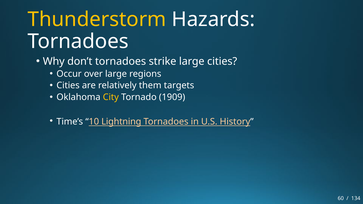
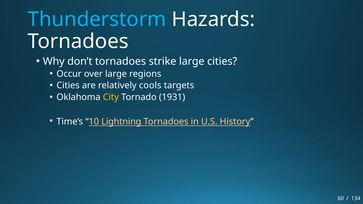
Thunderstorm colour: yellow -> light blue
them: them -> cools
1909: 1909 -> 1931
